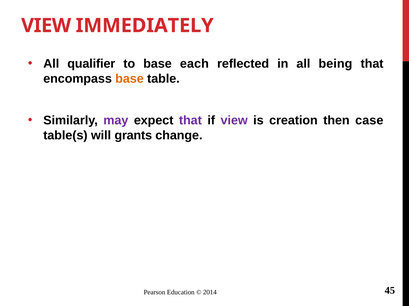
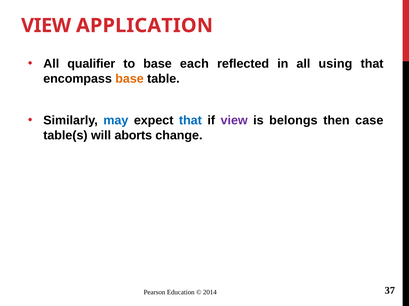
IMMEDIATELY: IMMEDIATELY -> APPLICATION
being: being -> using
may colour: purple -> blue
that at (190, 121) colour: purple -> blue
creation: creation -> belongs
grants: grants -> aborts
45: 45 -> 37
